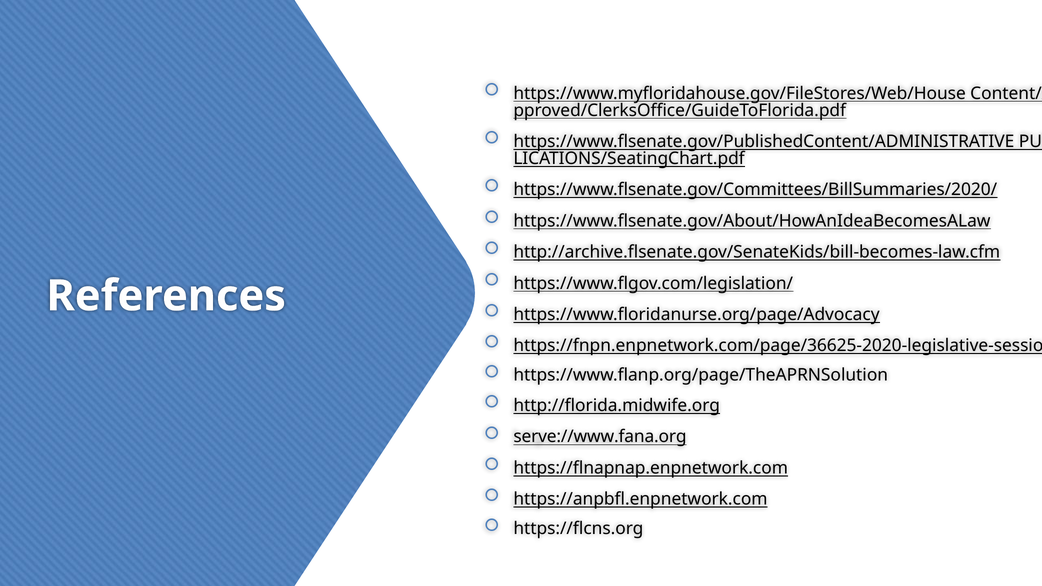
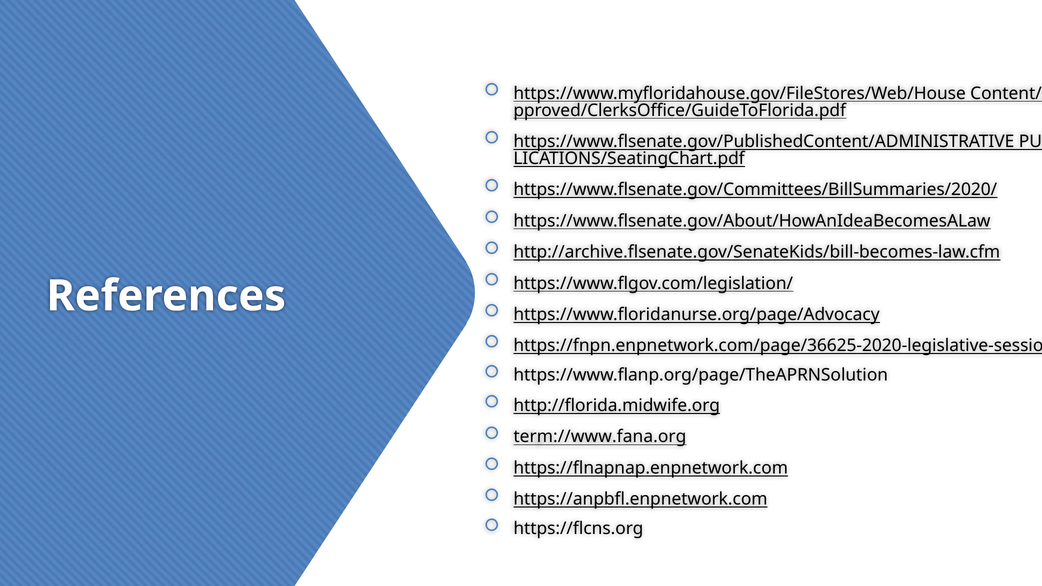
serve://www.fana.org: serve://www.fana.org -> term://www.fana.org
